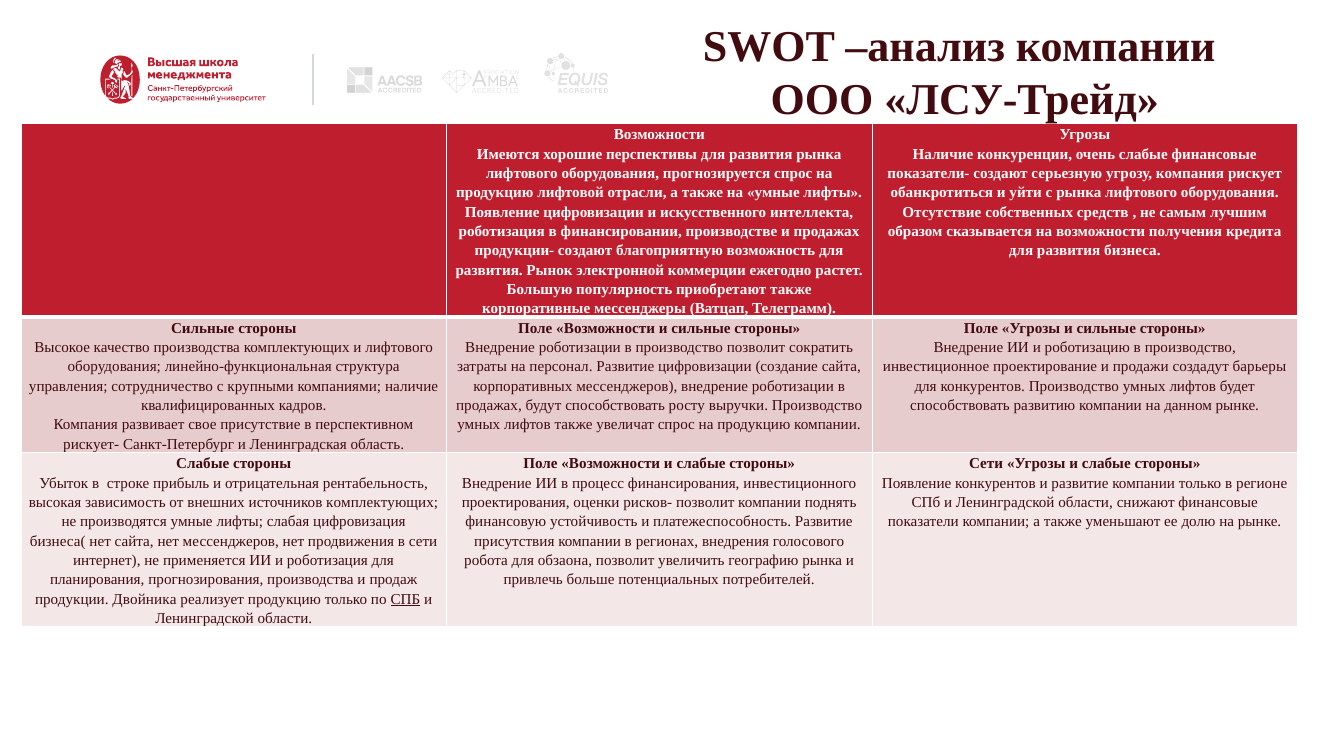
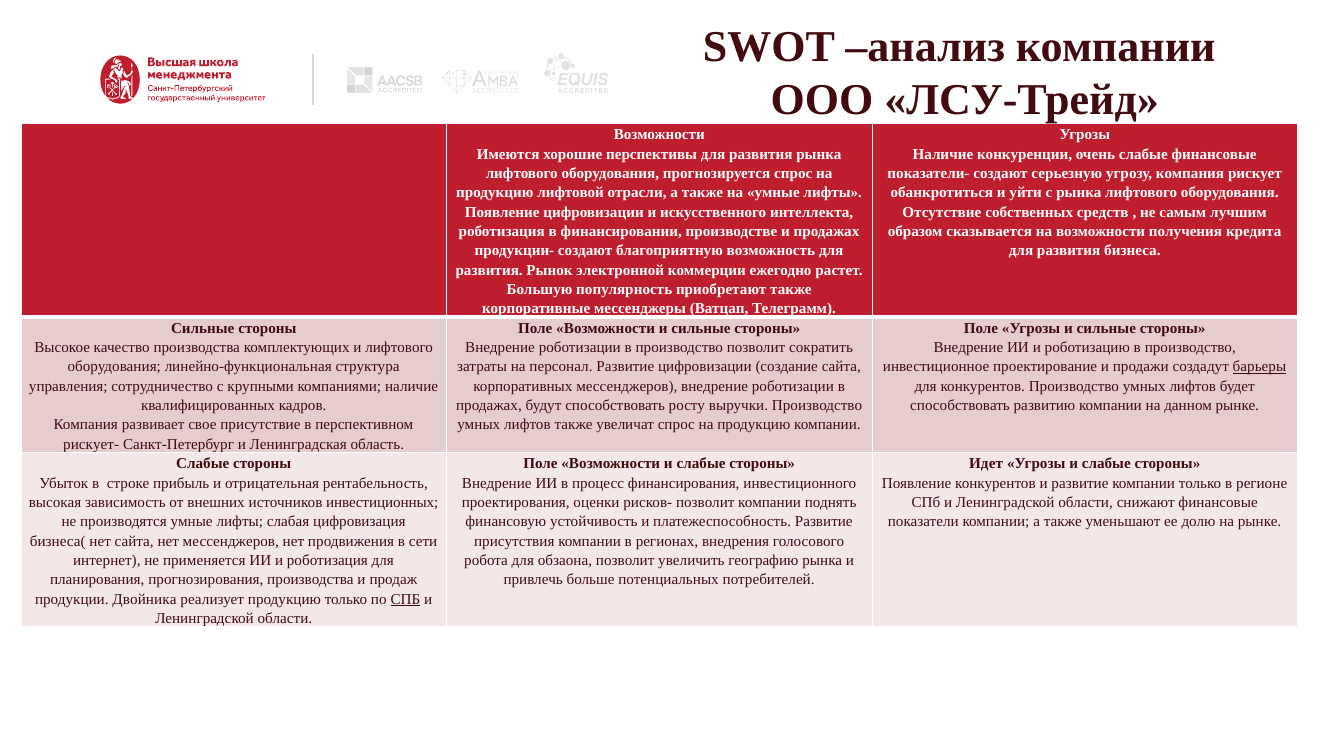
барьеры underline: none -> present
Сети at (986, 464): Сети -> Идет
источников комплектующих: комплектующих -> инвестиционных
